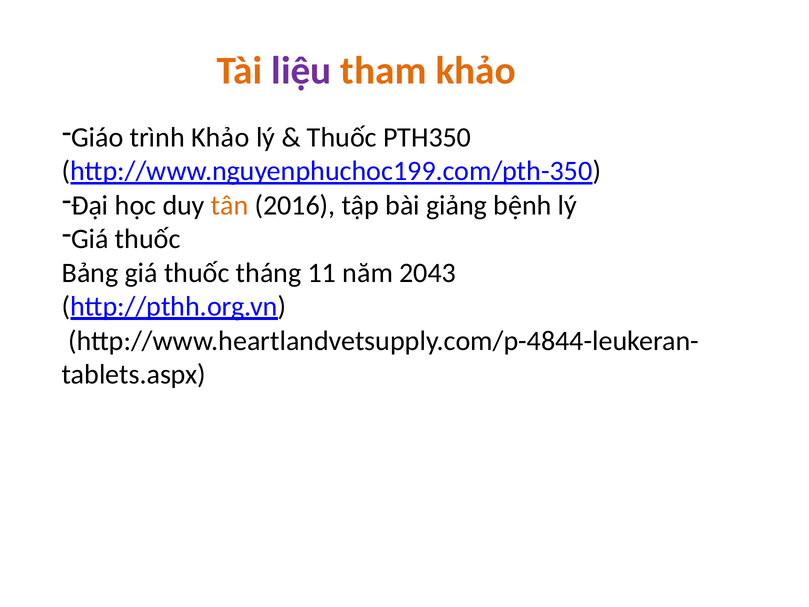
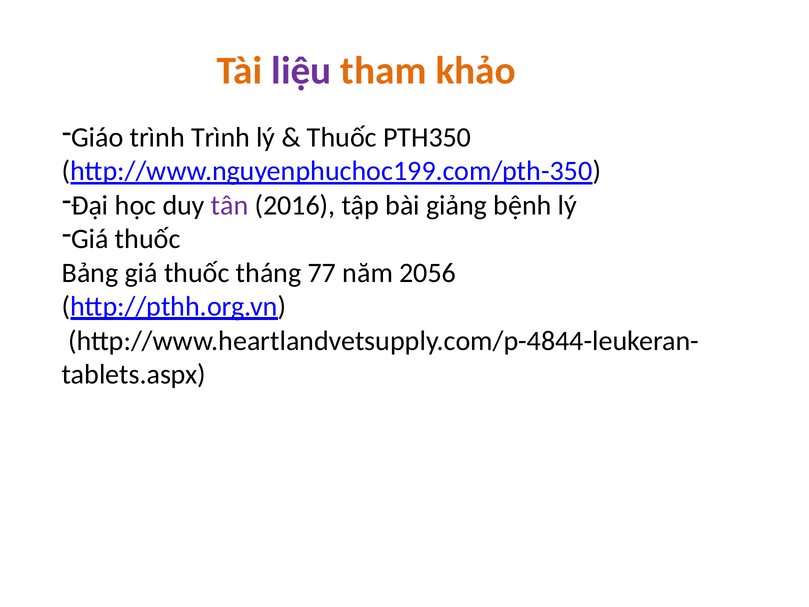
trình Khảo: Khảo -> Trình
tân colour: orange -> purple
11: 11 -> 77
2043: 2043 -> 2056
